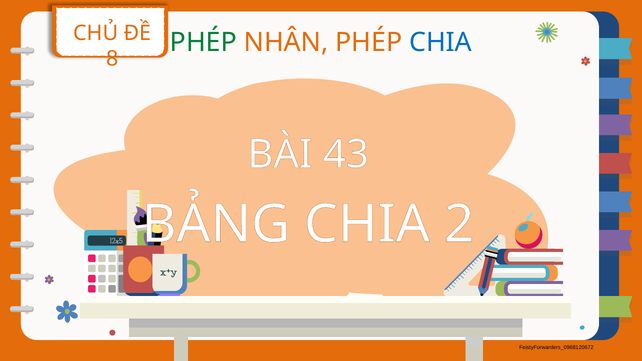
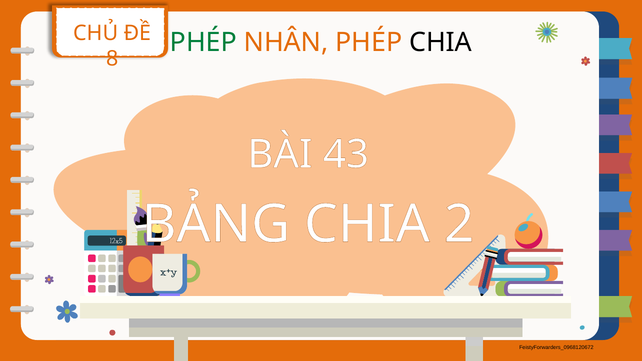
CHIA at (441, 42) colour: blue -> black
